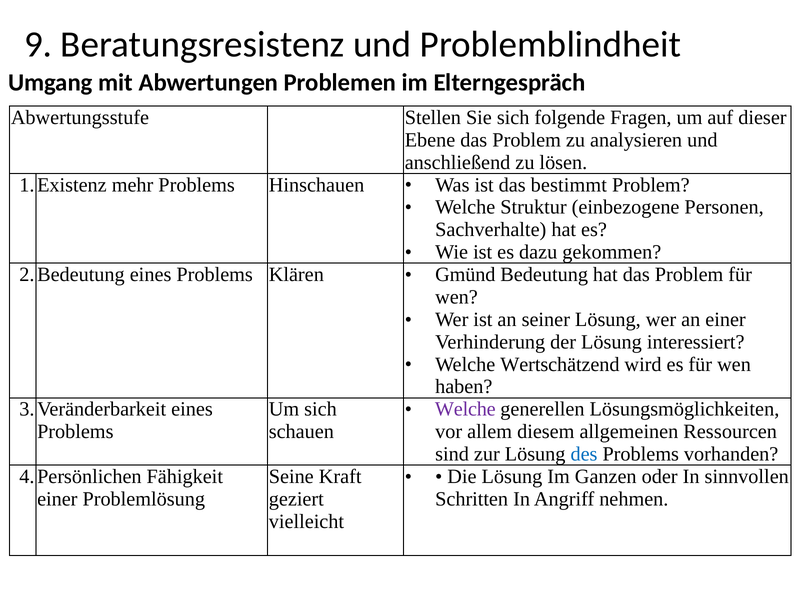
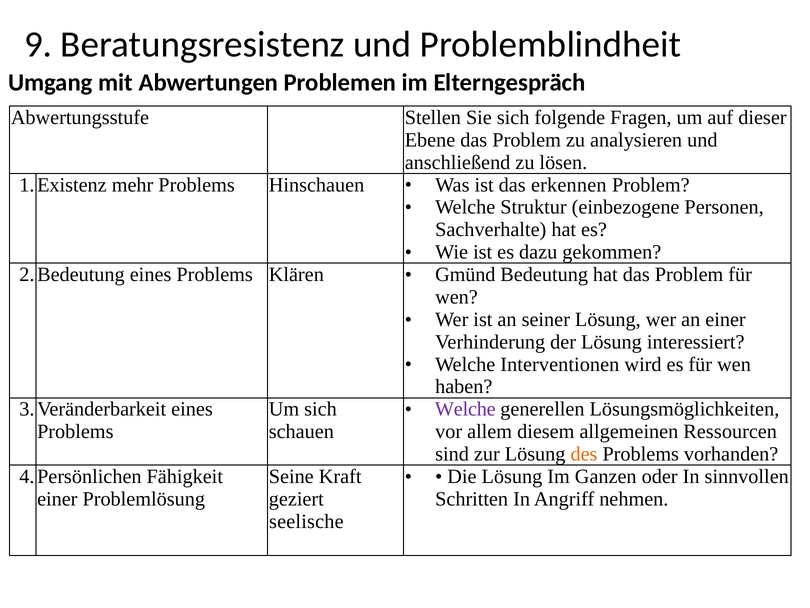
bestimmt: bestimmt -> erkennen
Wertschätzend: Wertschätzend -> Interventionen
des colour: blue -> orange
vielleicht: vielleicht -> seelische
